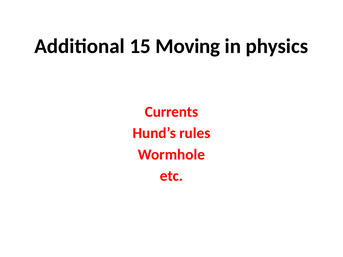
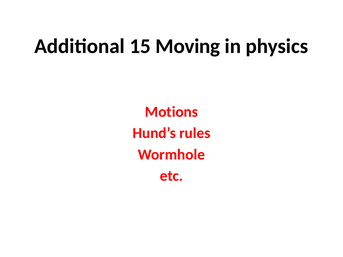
Currents: Currents -> Motions
